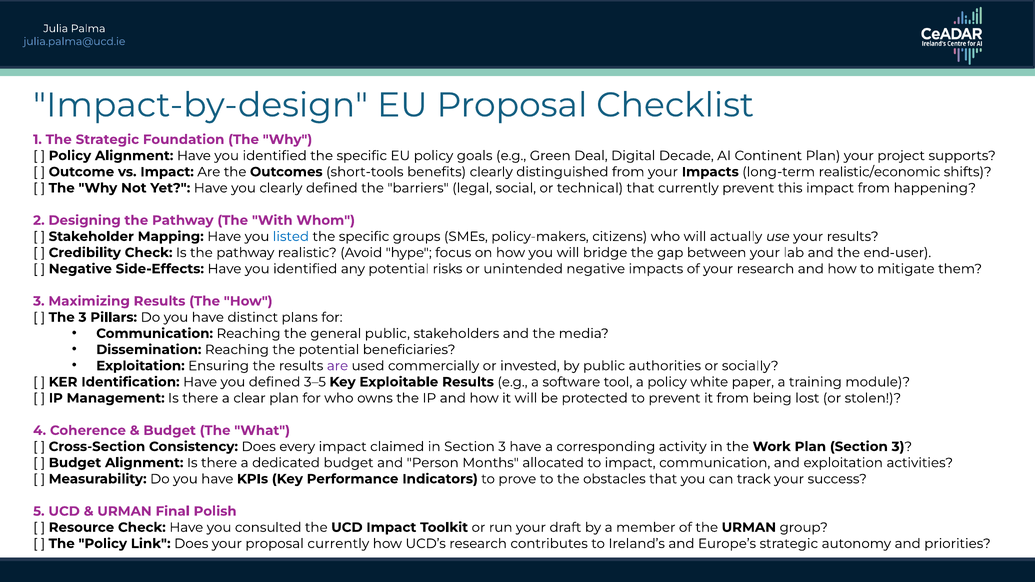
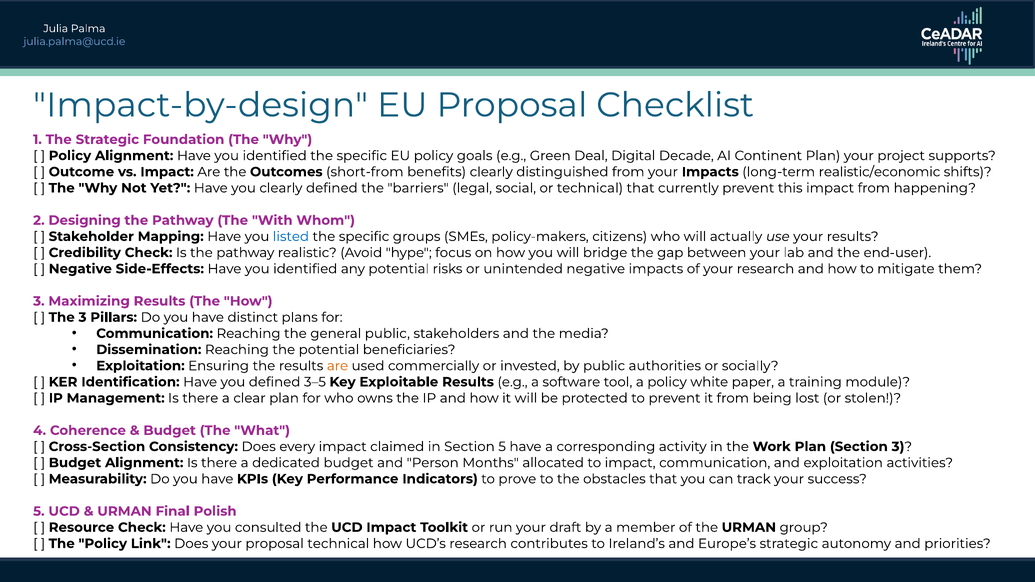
short-tools: short-tools -> short-from
are at (337, 366) colour: purple -> orange
in Section 3: 3 -> 5
proposal currently: currently -> technical
